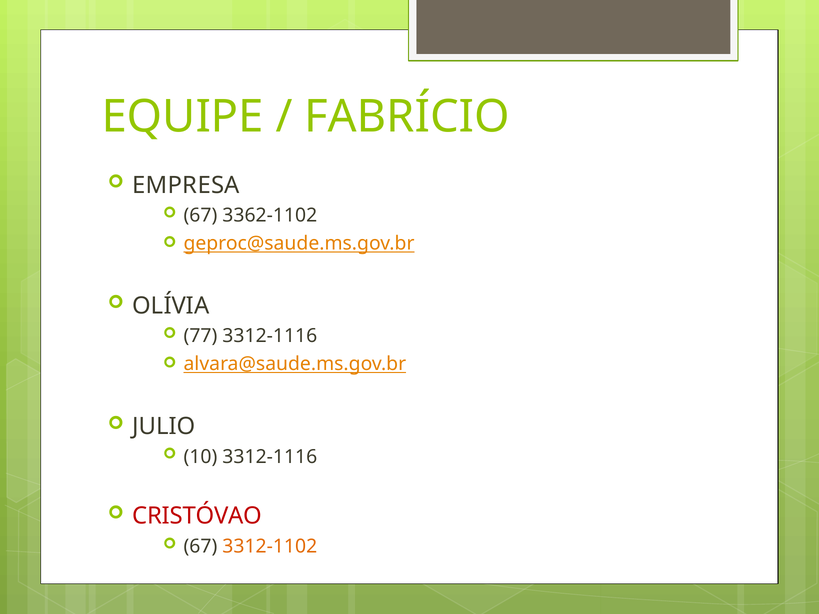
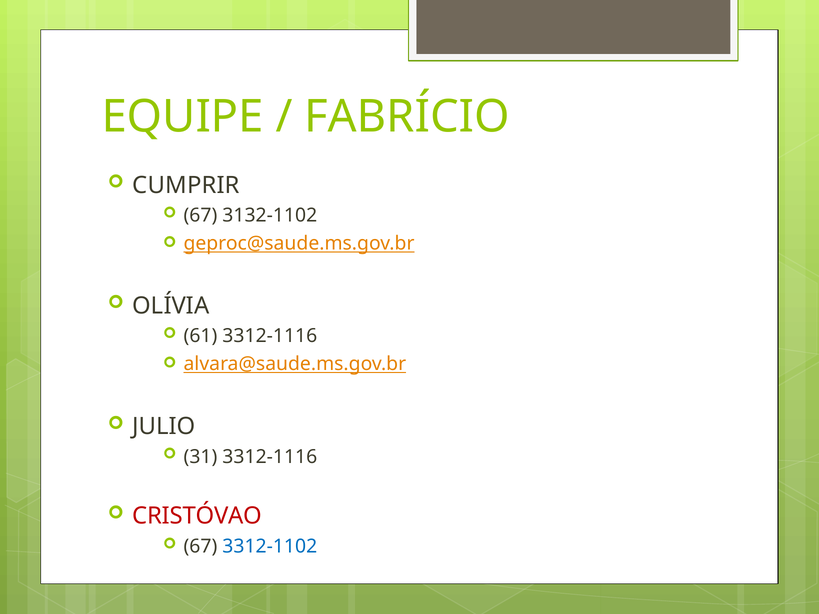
EMPRESA: EMPRESA -> CUMPRIR
3362-1102: 3362-1102 -> 3132-1102
77: 77 -> 61
10: 10 -> 31
3312-1102 colour: orange -> blue
